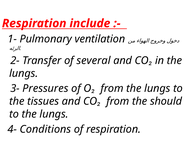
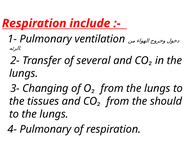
Pressures: Pressures -> Changing
4- Conditions: Conditions -> Pulmonary
